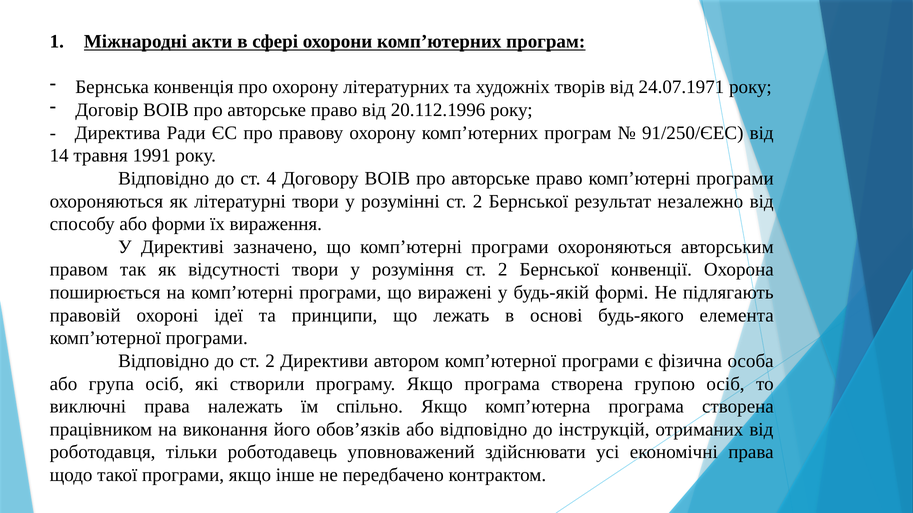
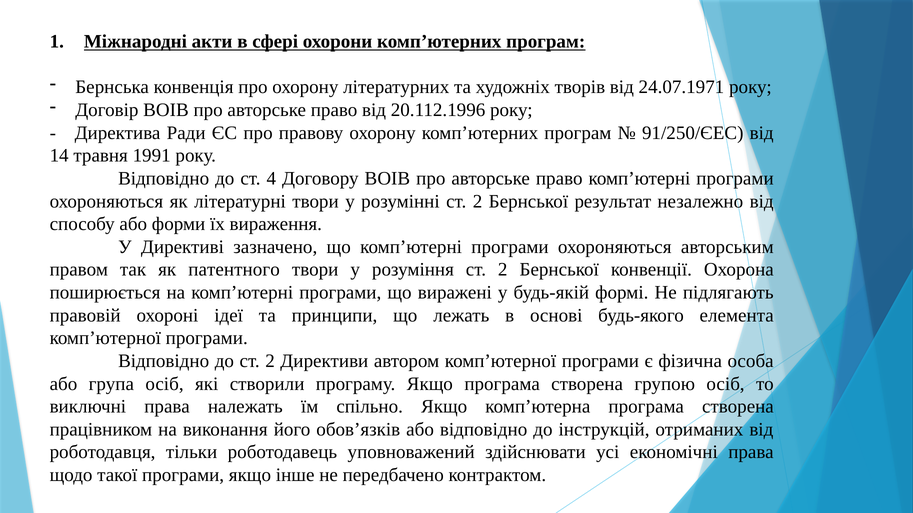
відсутності: відсутності -> патентного
